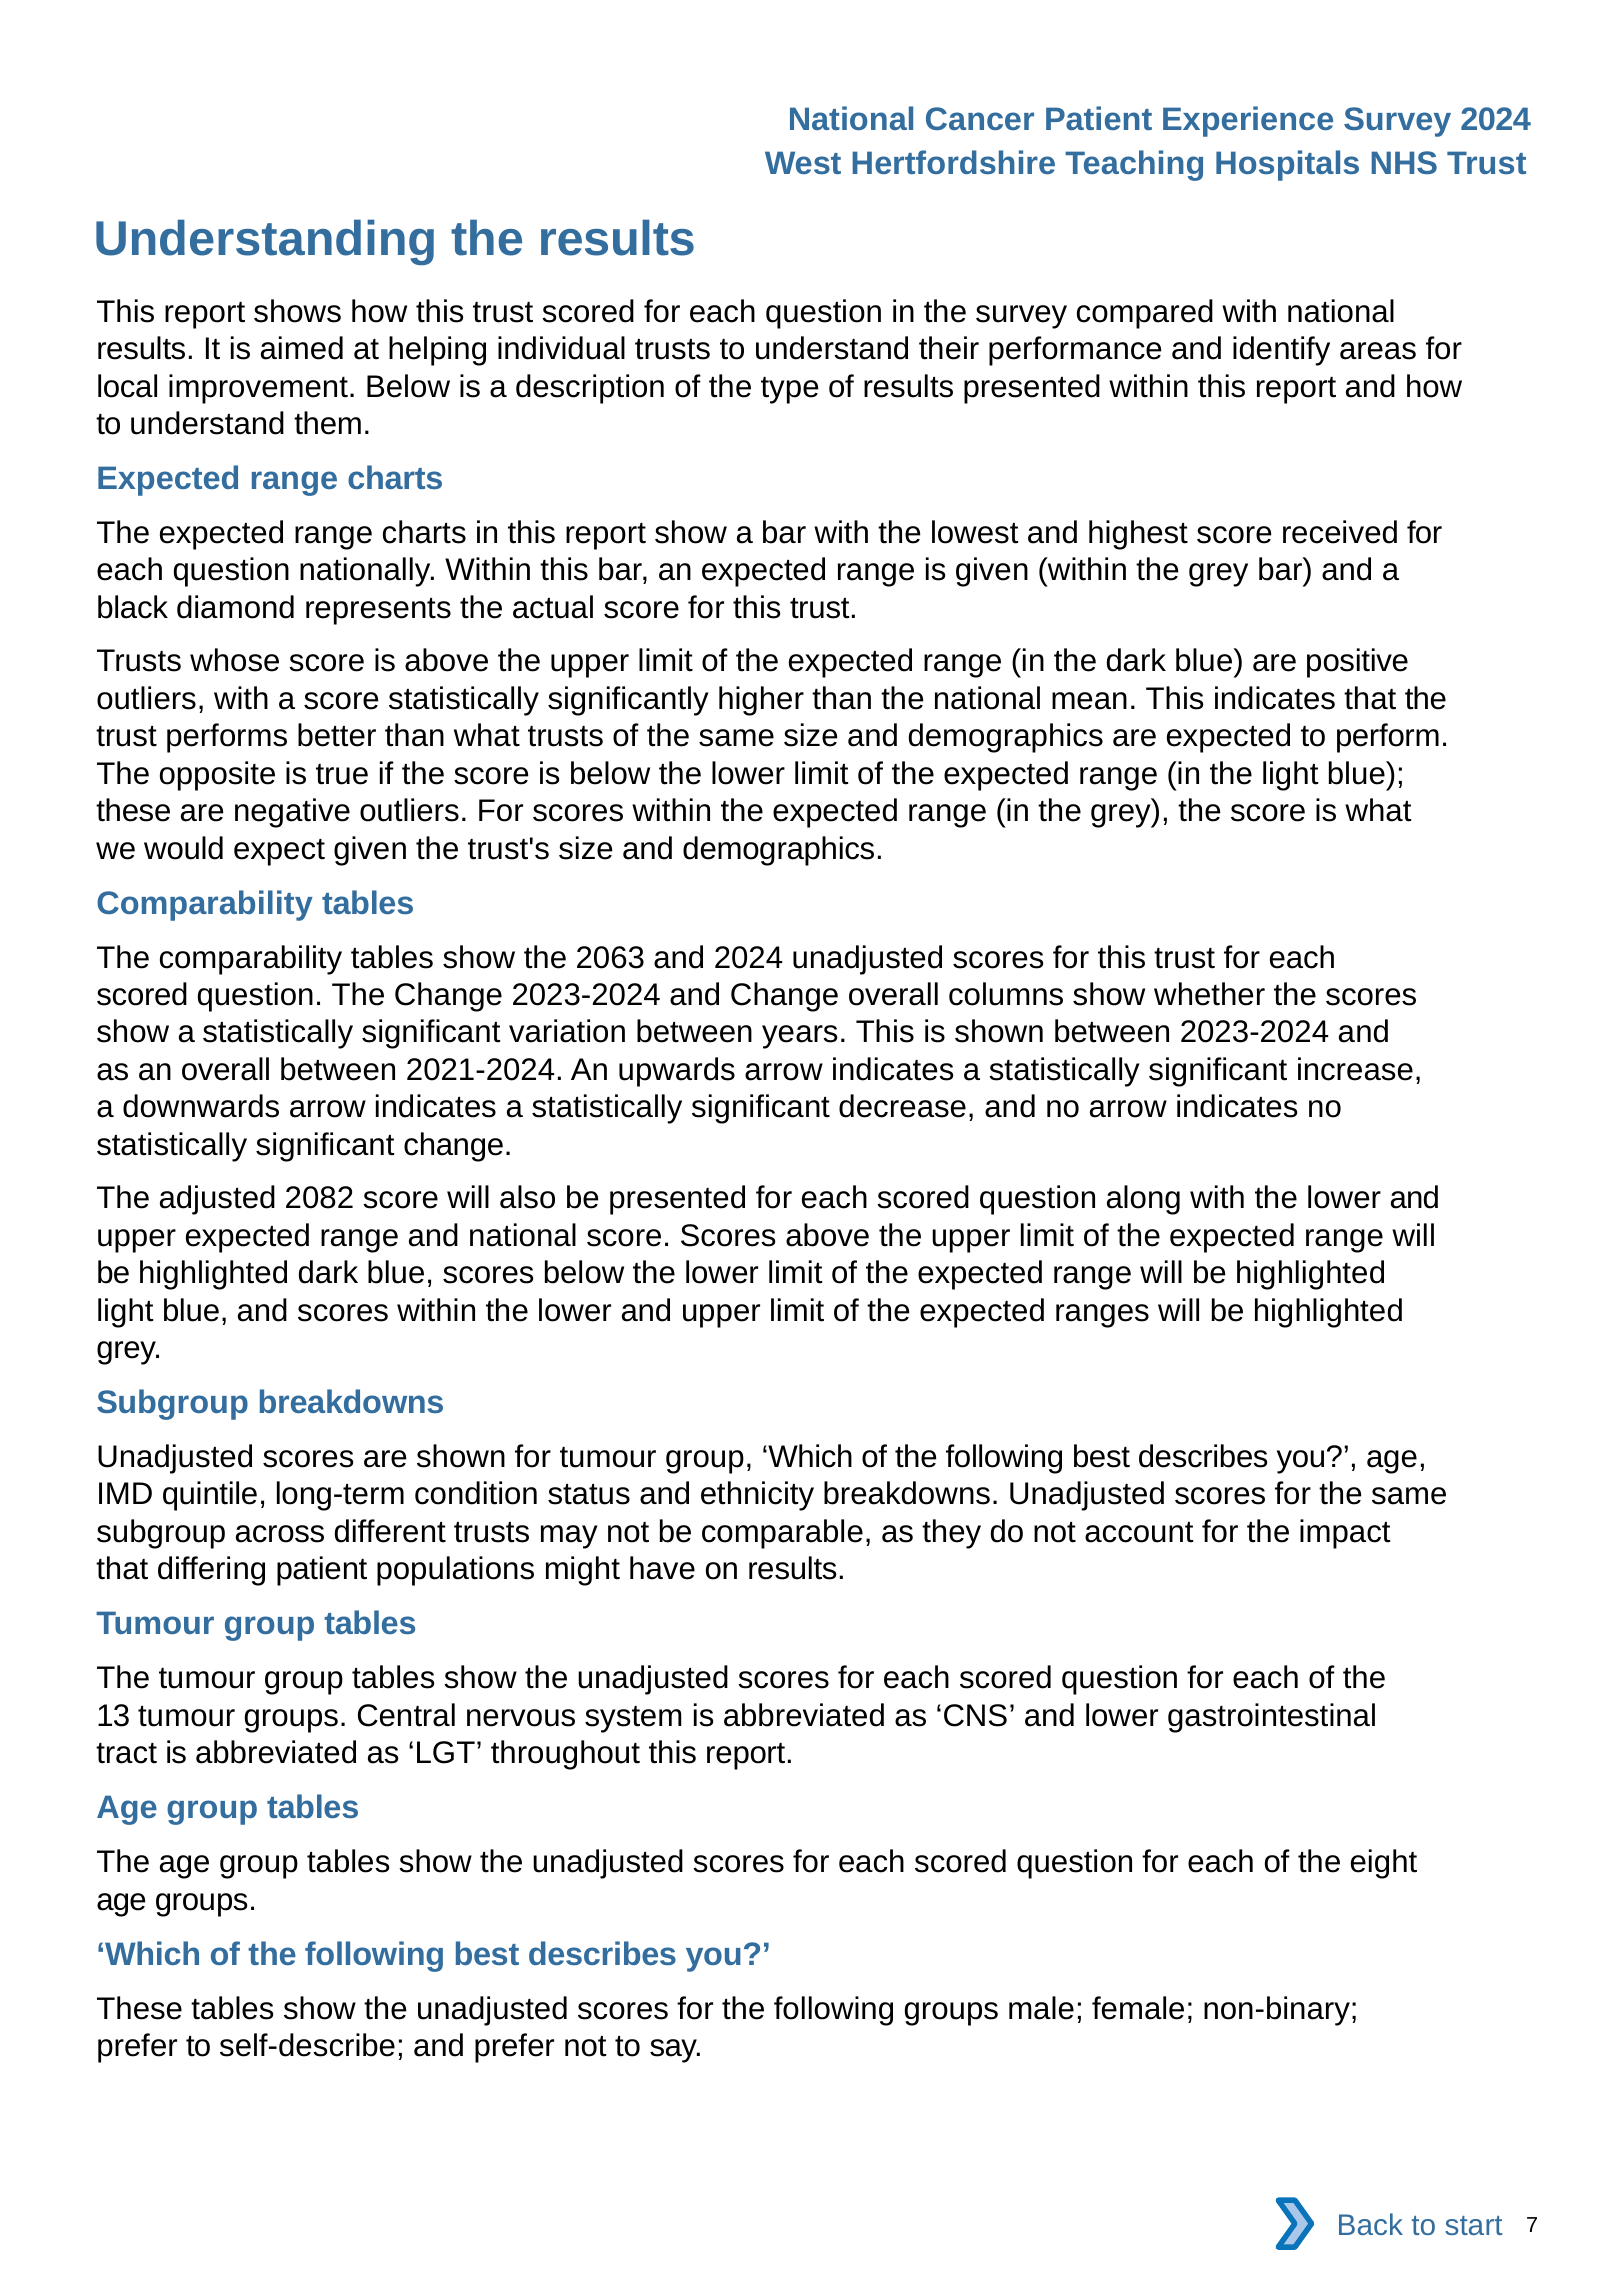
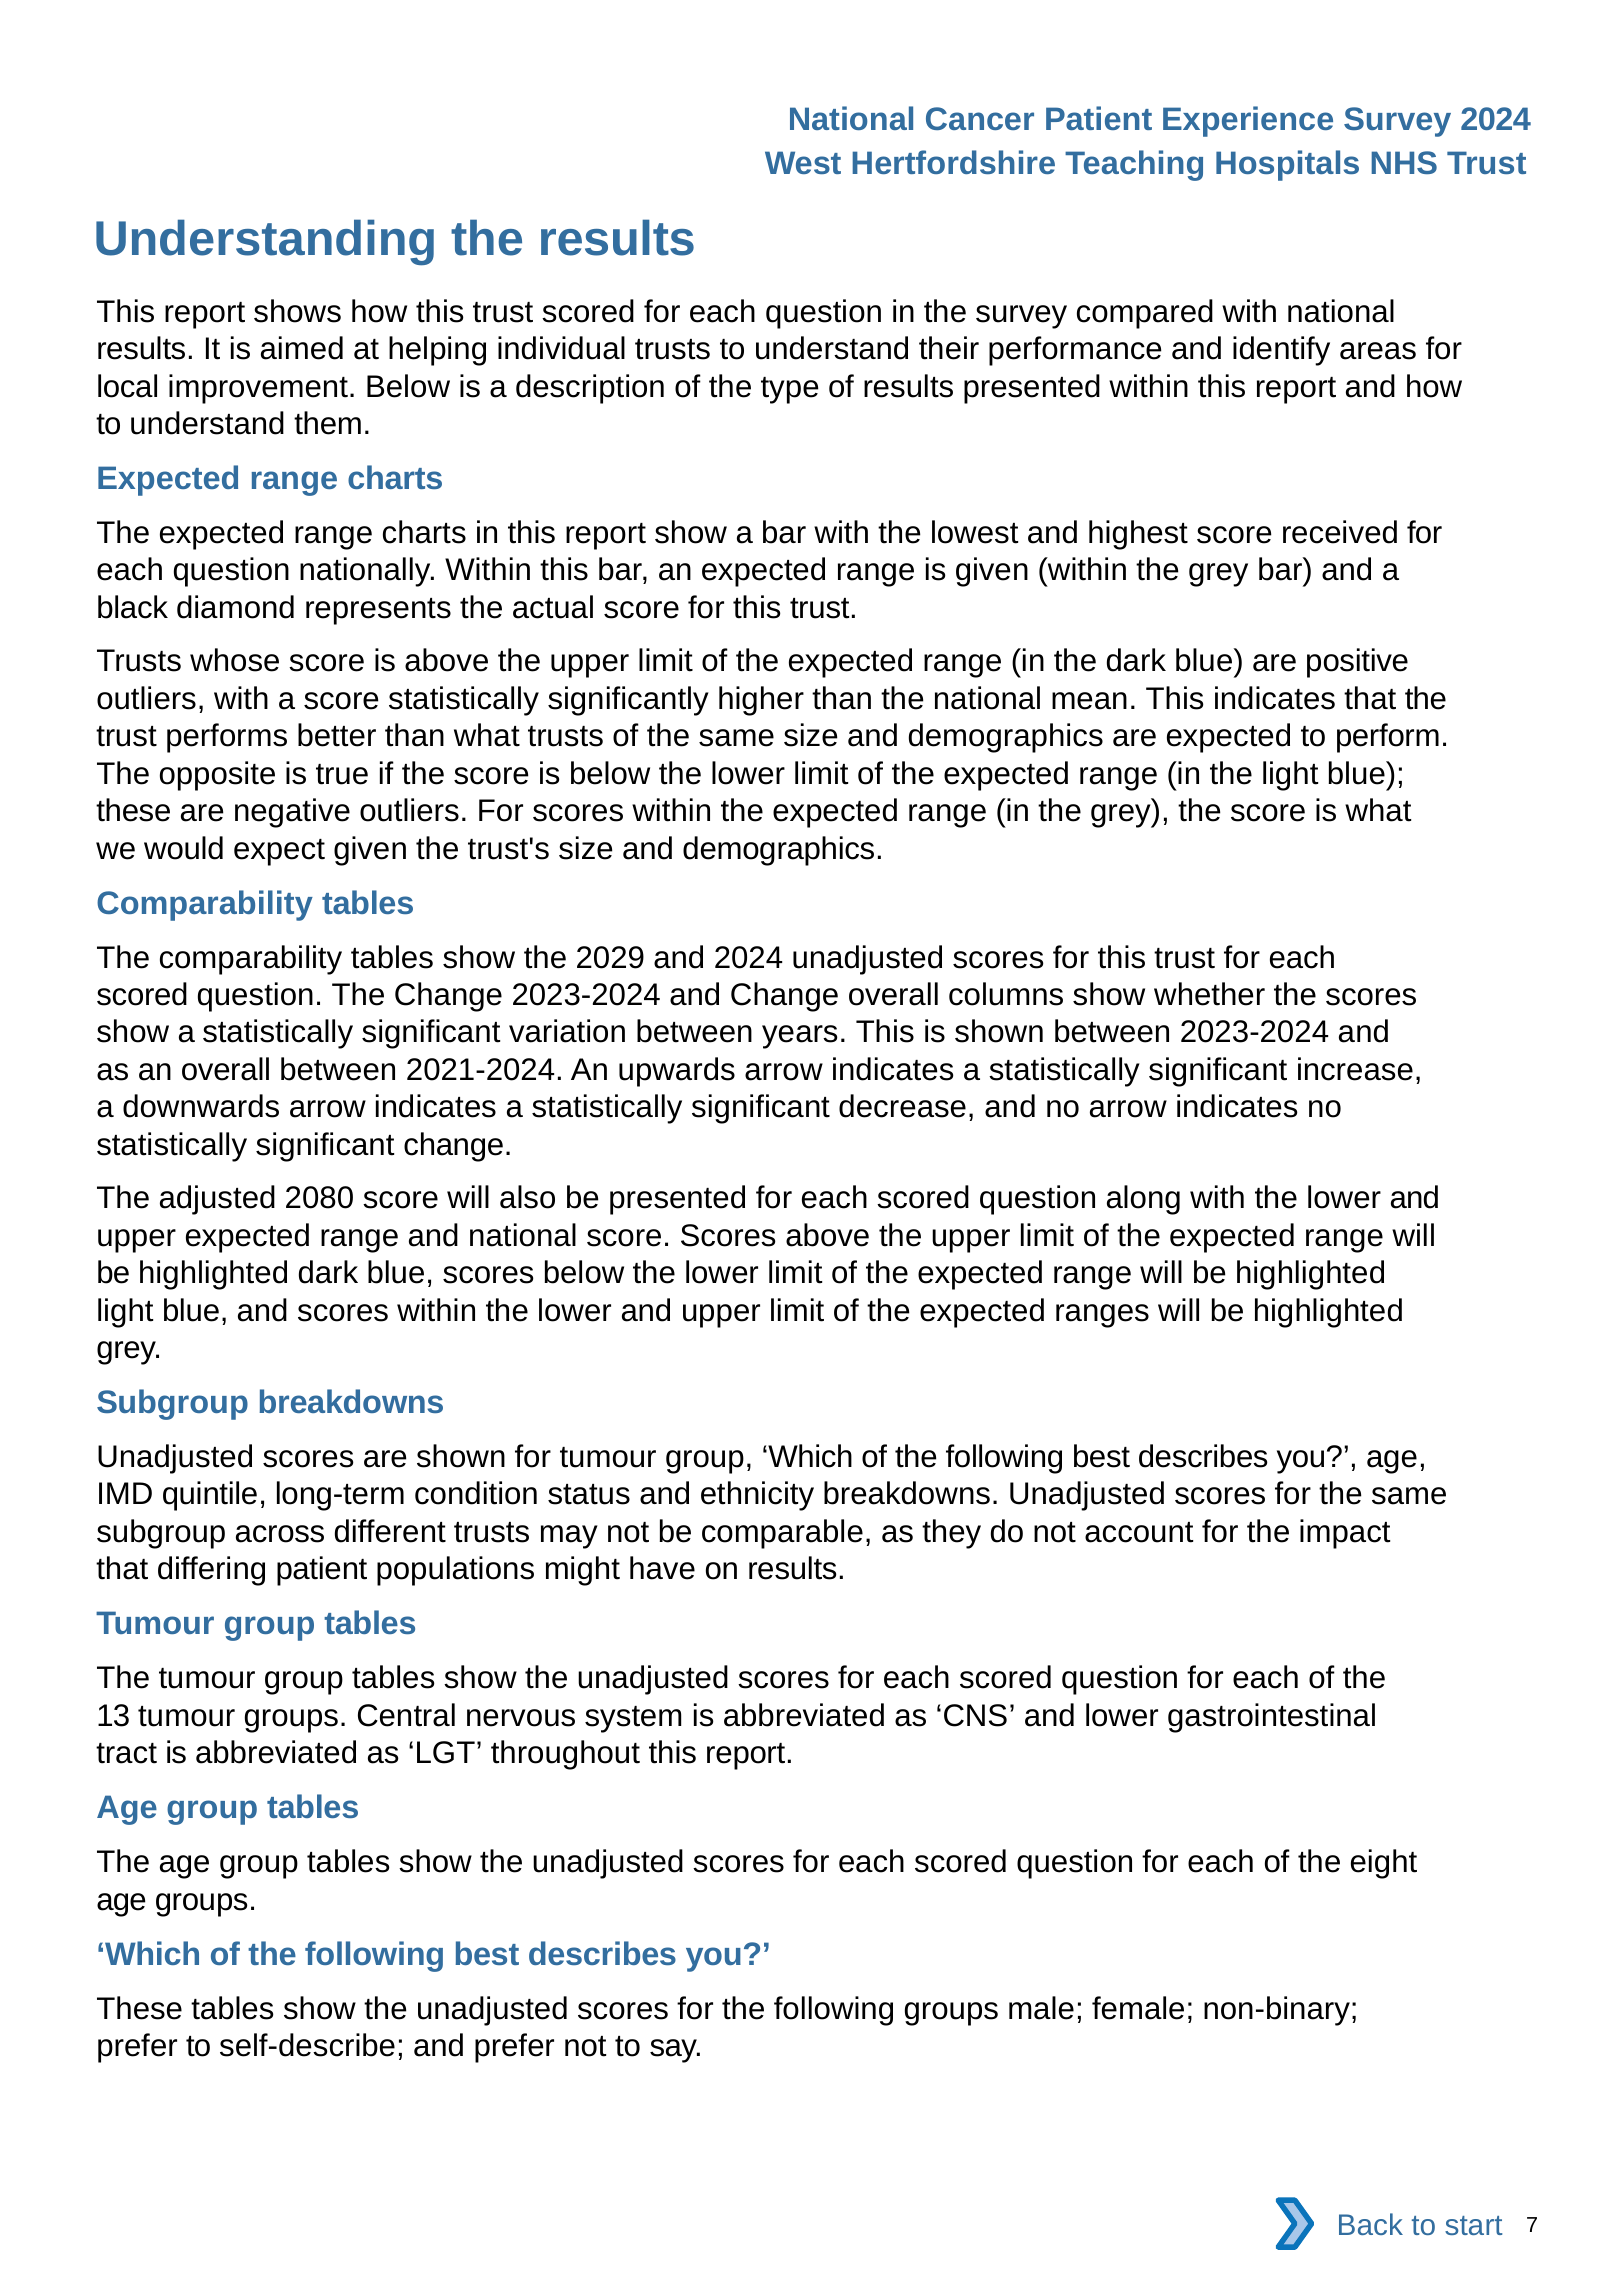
2063: 2063 -> 2029
2082: 2082 -> 2080
